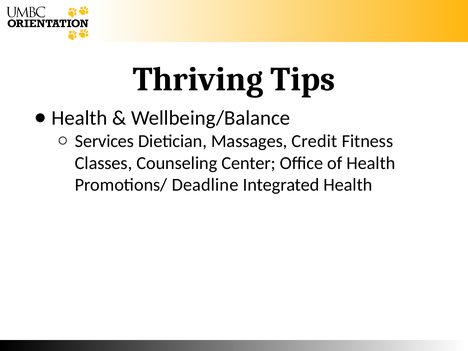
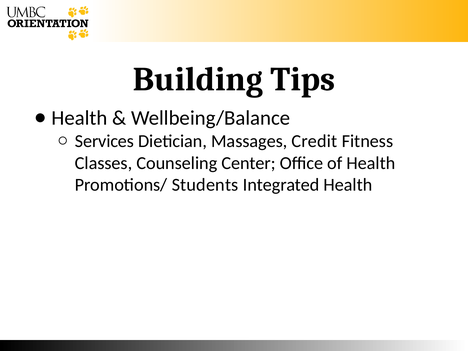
Thriving: Thriving -> Building
Deadline: Deadline -> Students
